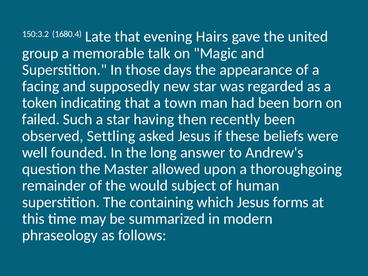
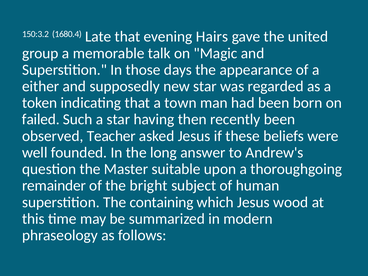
facing: facing -> either
Settling: Settling -> Teacher
allowed: allowed -> suitable
would: would -> bright
forms: forms -> wood
